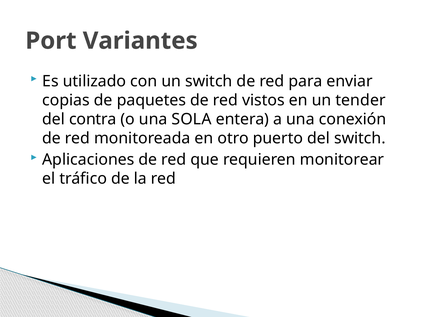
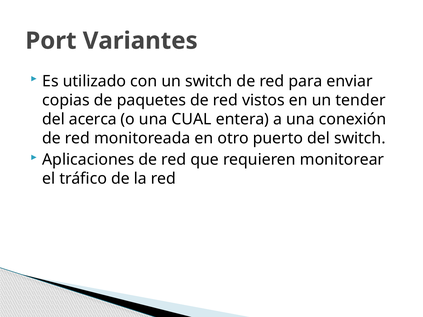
contra: contra -> acerca
SOLA: SOLA -> CUAL
